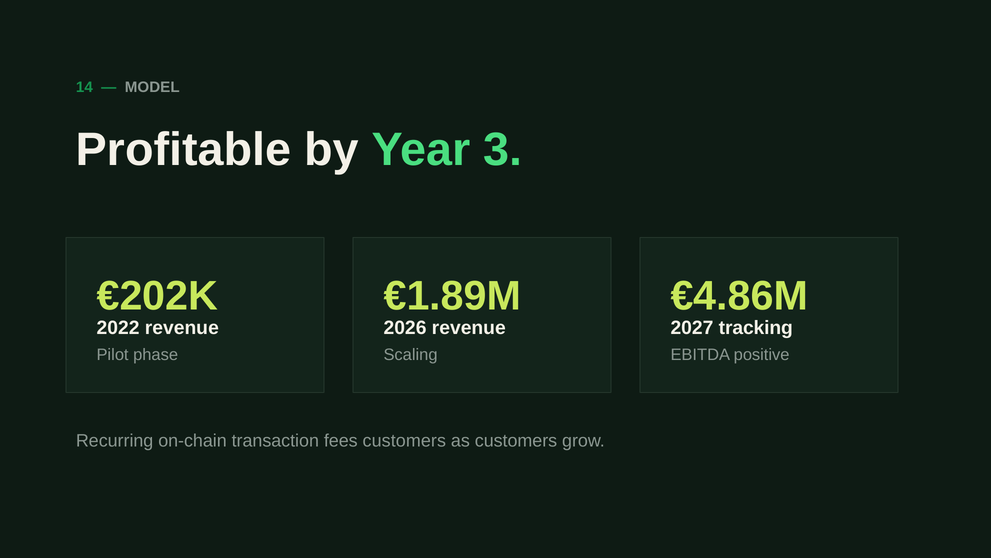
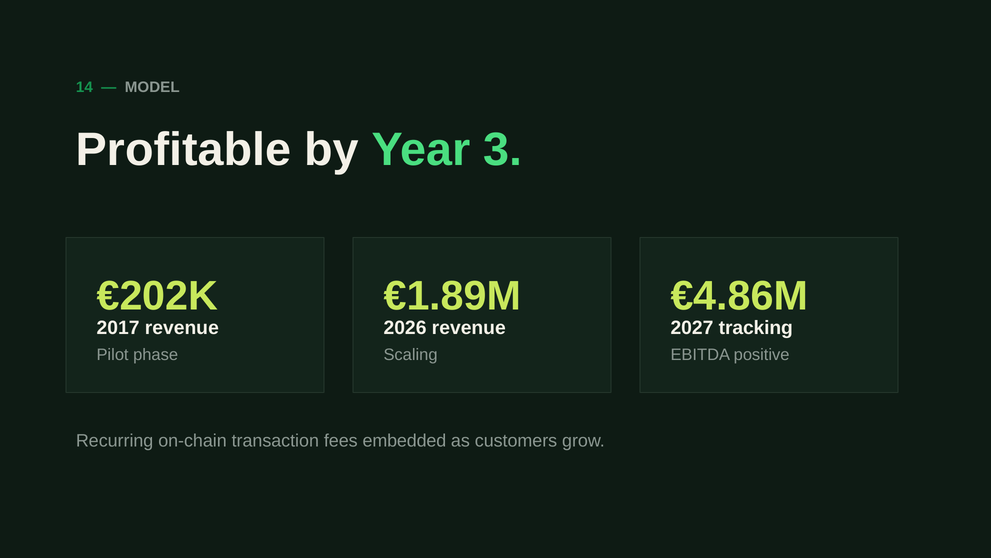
2022: 2022 -> 2017
fees customers: customers -> embedded
